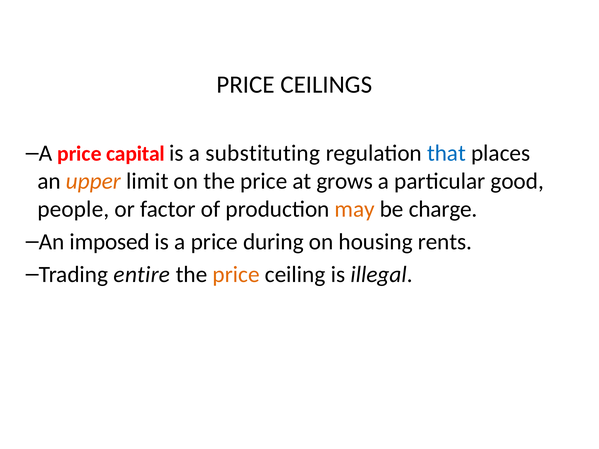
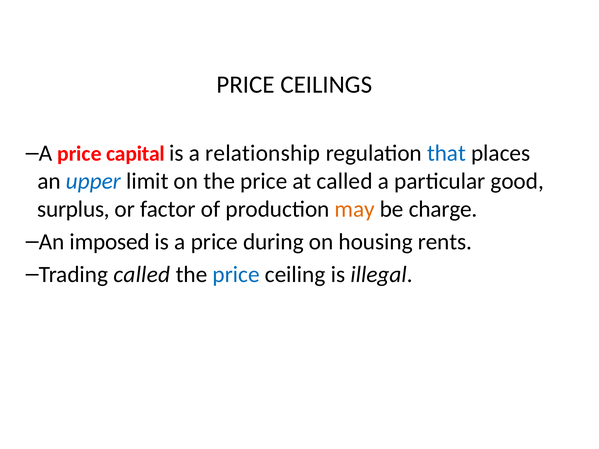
substituting: substituting -> relationship
upper colour: orange -> blue
at grows: grows -> called
people: people -> surplus
Trading entire: entire -> called
price at (236, 275) colour: orange -> blue
